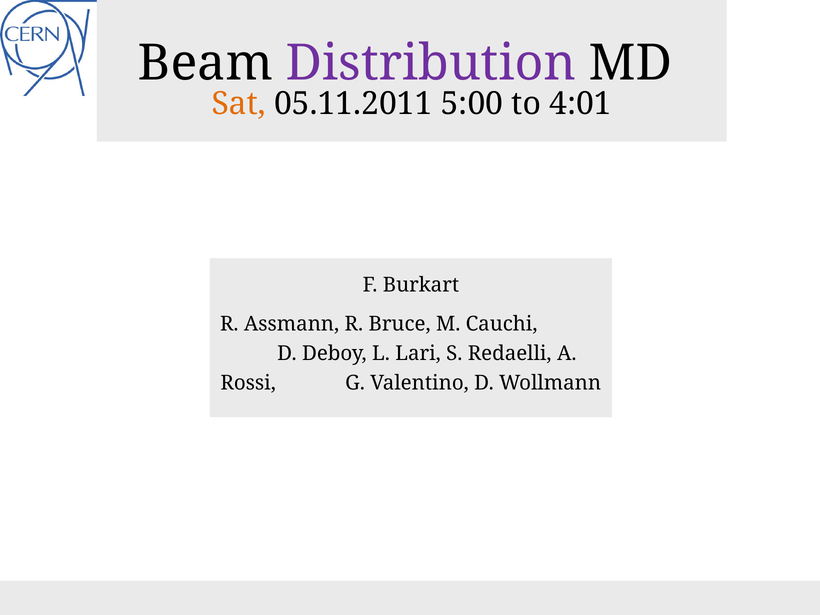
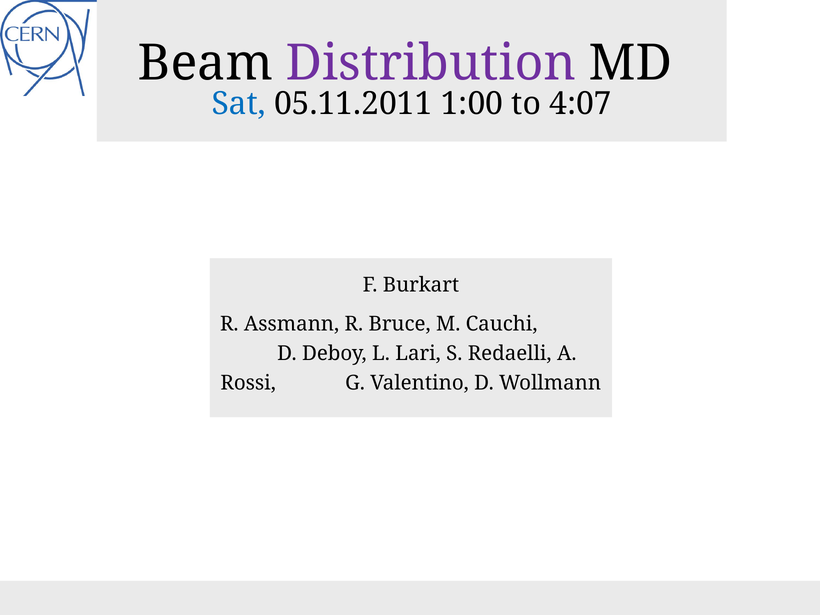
Sat colour: orange -> blue
5:00: 5:00 -> 1:00
4:01: 4:01 -> 4:07
